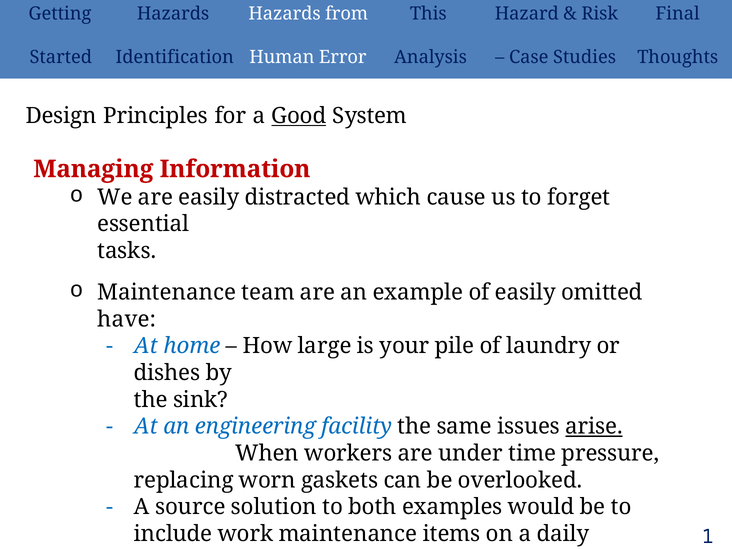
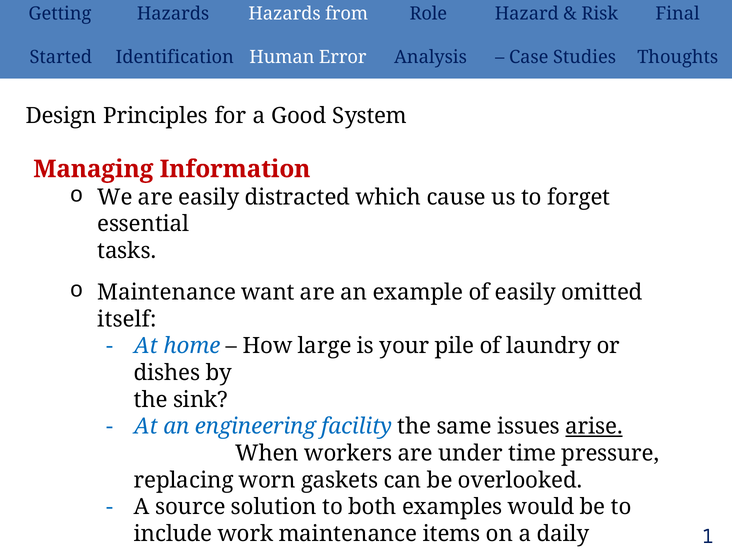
This: This -> Role
Good underline: present -> none
team: team -> want
have: have -> itself
